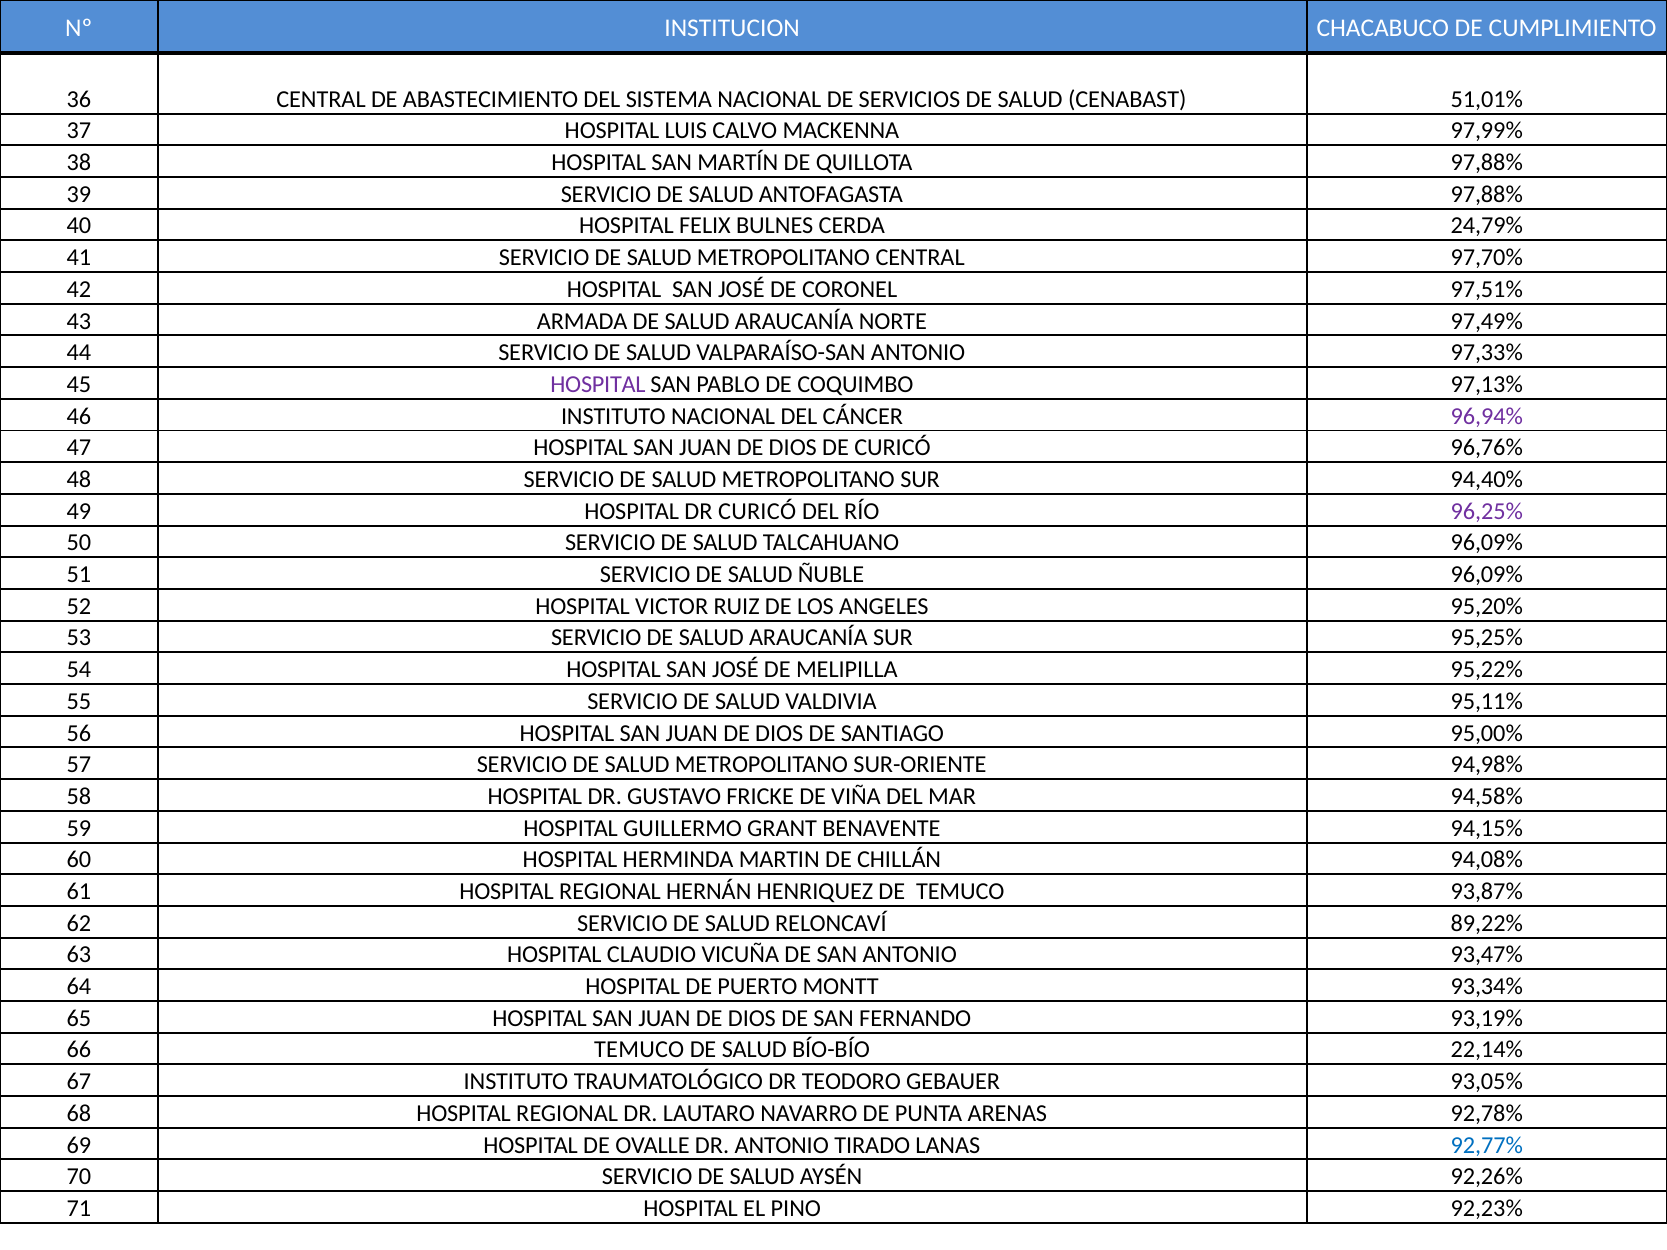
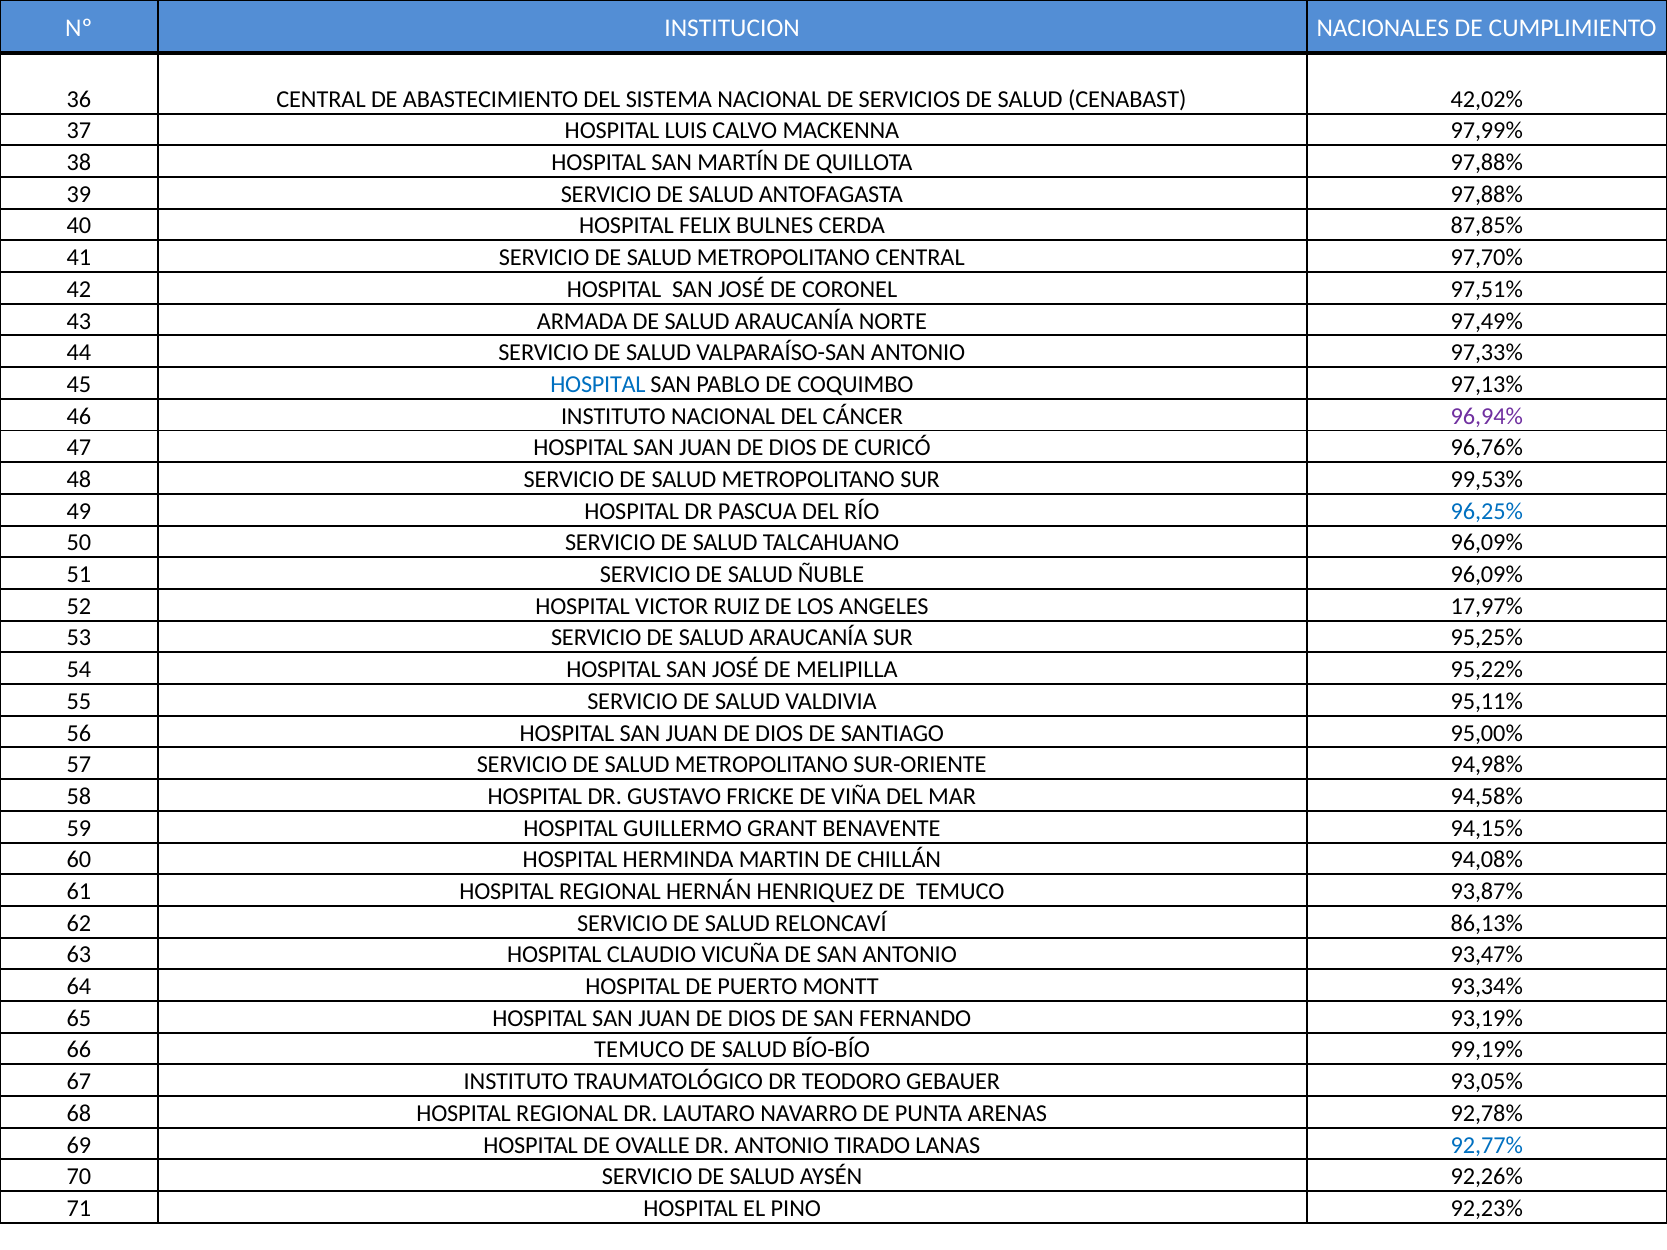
CHACABUCO: CHACABUCO -> NACIONALES
51,01%: 51,01% -> 42,02%
24,79%: 24,79% -> 87,85%
HOSPITAL at (598, 384) colour: purple -> blue
94,40%: 94,40% -> 99,53%
DR CURICÓ: CURICÓ -> PASCUA
96,25% colour: purple -> blue
95,20%: 95,20% -> 17,97%
89,22%: 89,22% -> 86,13%
22,14%: 22,14% -> 99,19%
